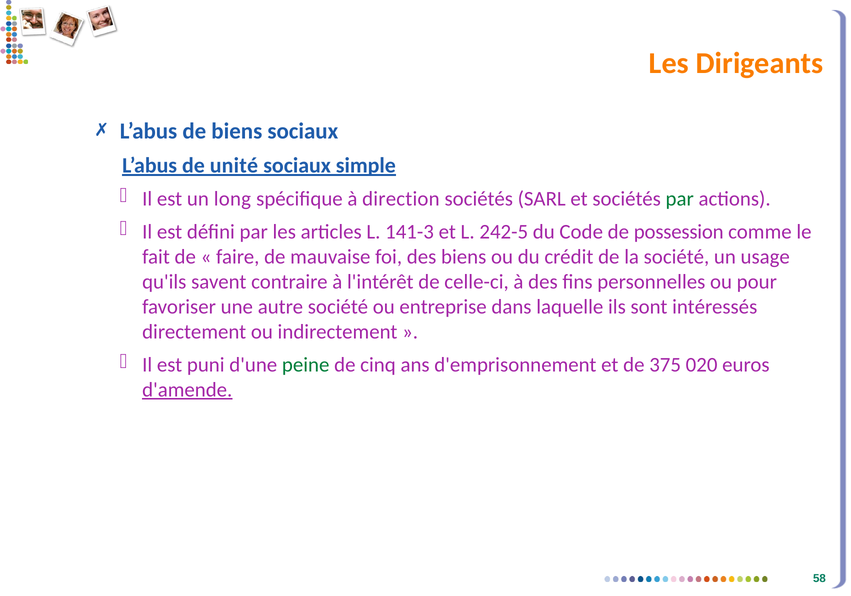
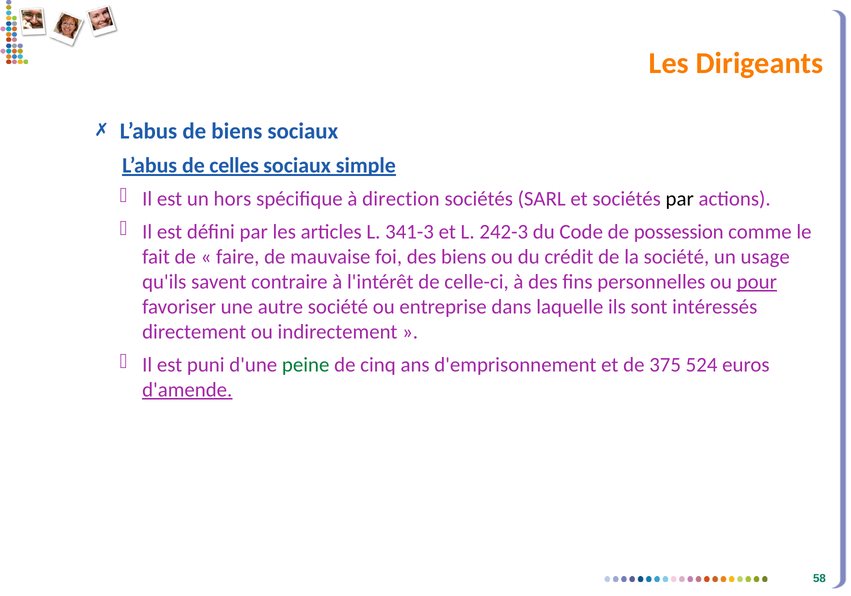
unité: unité -> celles
long: long -> hors
par at (680, 199) colour: green -> black
141-3: 141-3 -> 341-3
242-5: 242-5 -> 242-3
pour underline: none -> present
020: 020 -> 524
